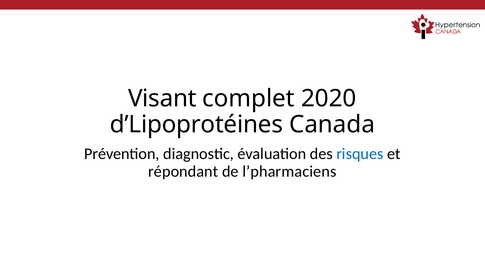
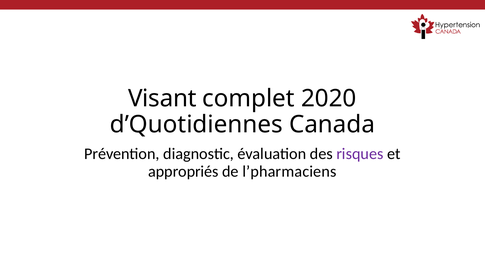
d’Lipoprotéines: d’Lipoprotéines -> d’Quotidiennes
risques colour: blue -> purple
répondant: répondant -> appropriés
